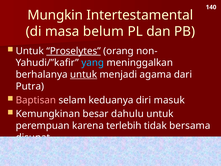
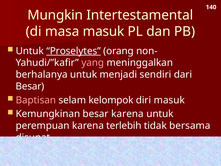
masa belum: belum -> masuk
yang colour: light blue -> pink
untuk at (84, 74) underline: present -> none
agama: agama -> sendiri
Putra at (30, 86): Putra -> Besar
keduanya: keduanya -> kelompok
besar dahulu: dahulu -> karena
